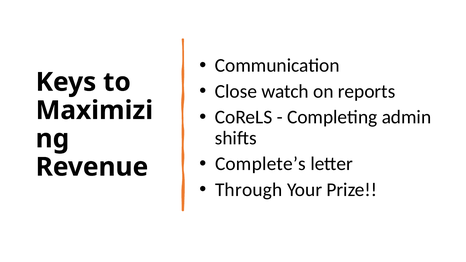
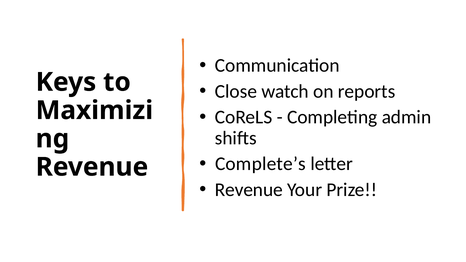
Through at (249, 190): Through -> Revenue
